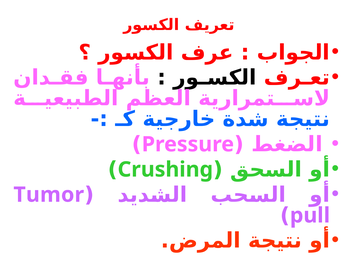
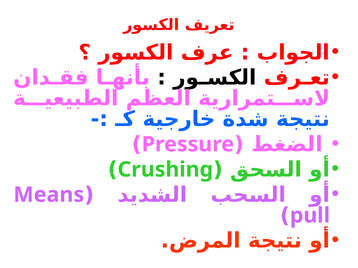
Tumor: Tumor -> Means
